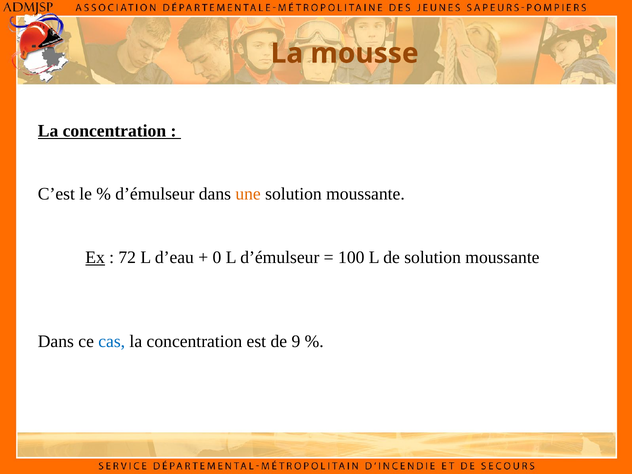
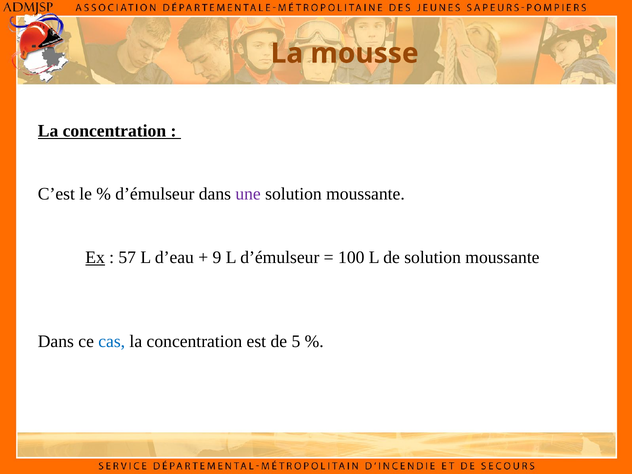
une colour: orange -> purple
72: 72 -> 57
0: 0 -> 9
9: 9 -> 5
